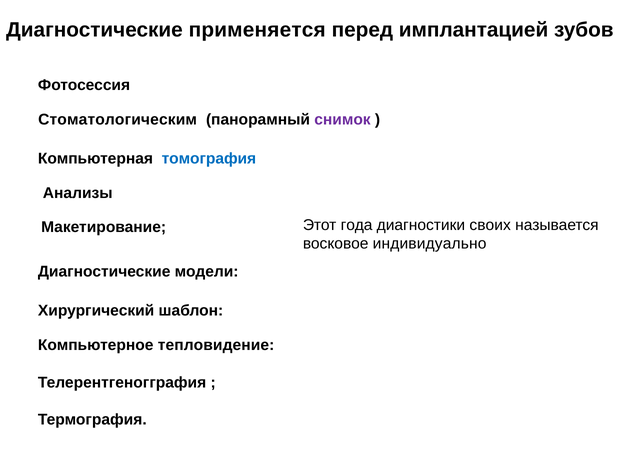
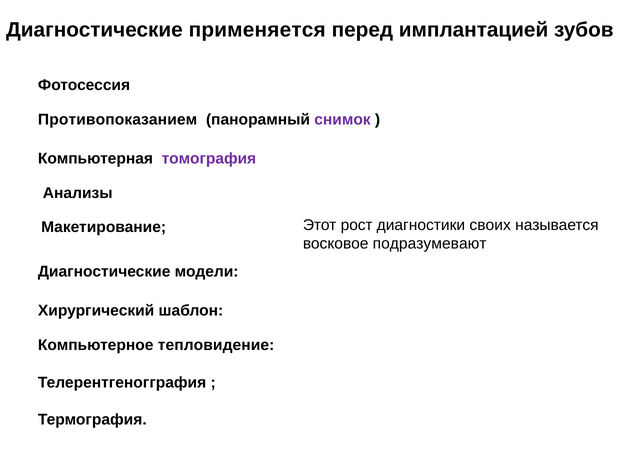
Стоматологическим: Стоматологическим -> Противопоказанием
томография colour: blue -> purple
года: года -> рост
индивидуально: индивидуально -> подразумевают
